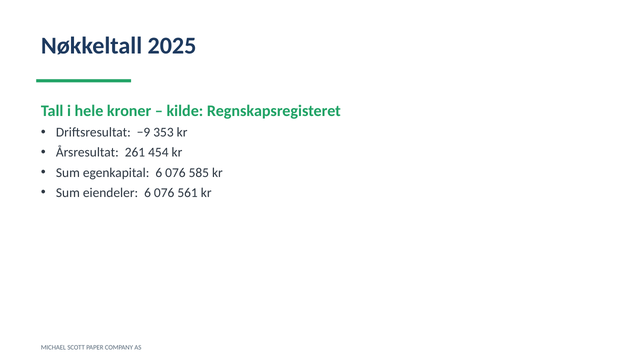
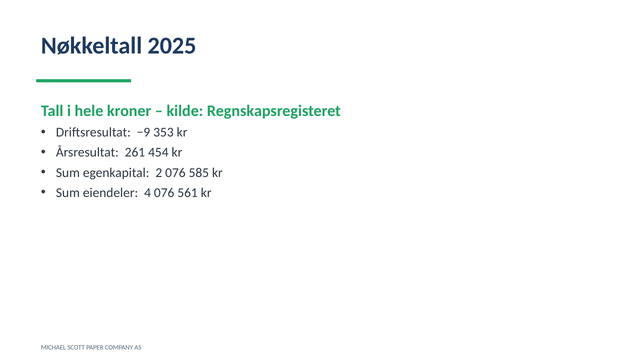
egenkapital 6: 6 -> 2
eiendeler 6: 6 -> 4
